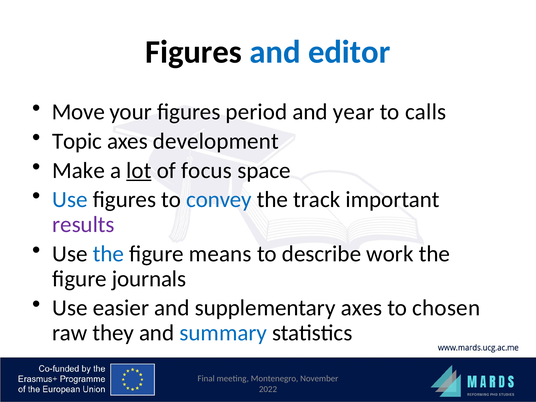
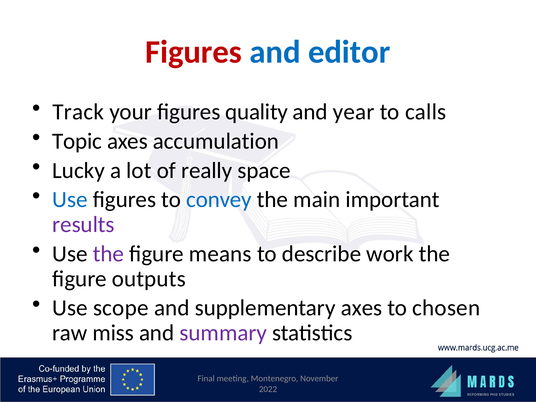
Figures at (194, 52) colour: black -> red
Move: Move -> Track
period: period -> quality
development: development -> accumulation
Make: Make -> Lucky
lot underline: present -> none
focus: focus -> really
track: track -> main
the at (108, 254) colour: blue -> purple
journals: journals -> outputs
easier: easier -> scope
they: they -> miss
summary colour: blue -> purple
